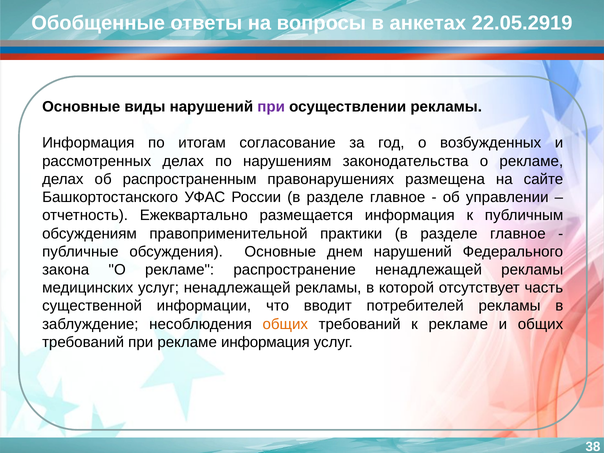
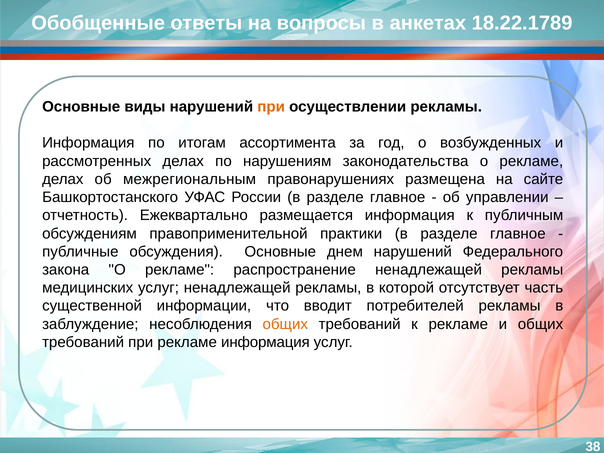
22.05.2919: 22.05.2919 -> 18.22.1789
при at (271, 107) colour: purple -> orange
согласование: согласование -> ассортимента
распространенным: распространенным -> межрегиональным
